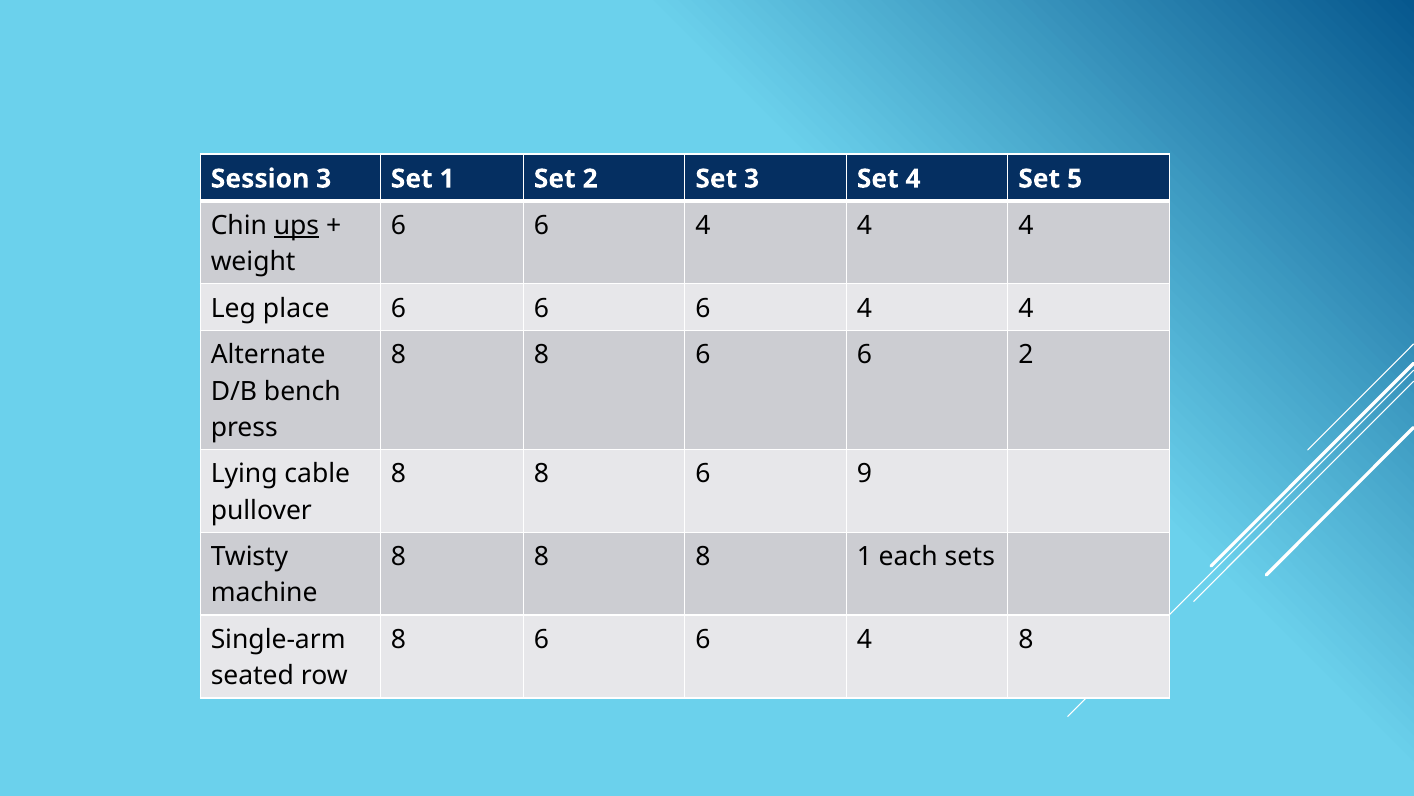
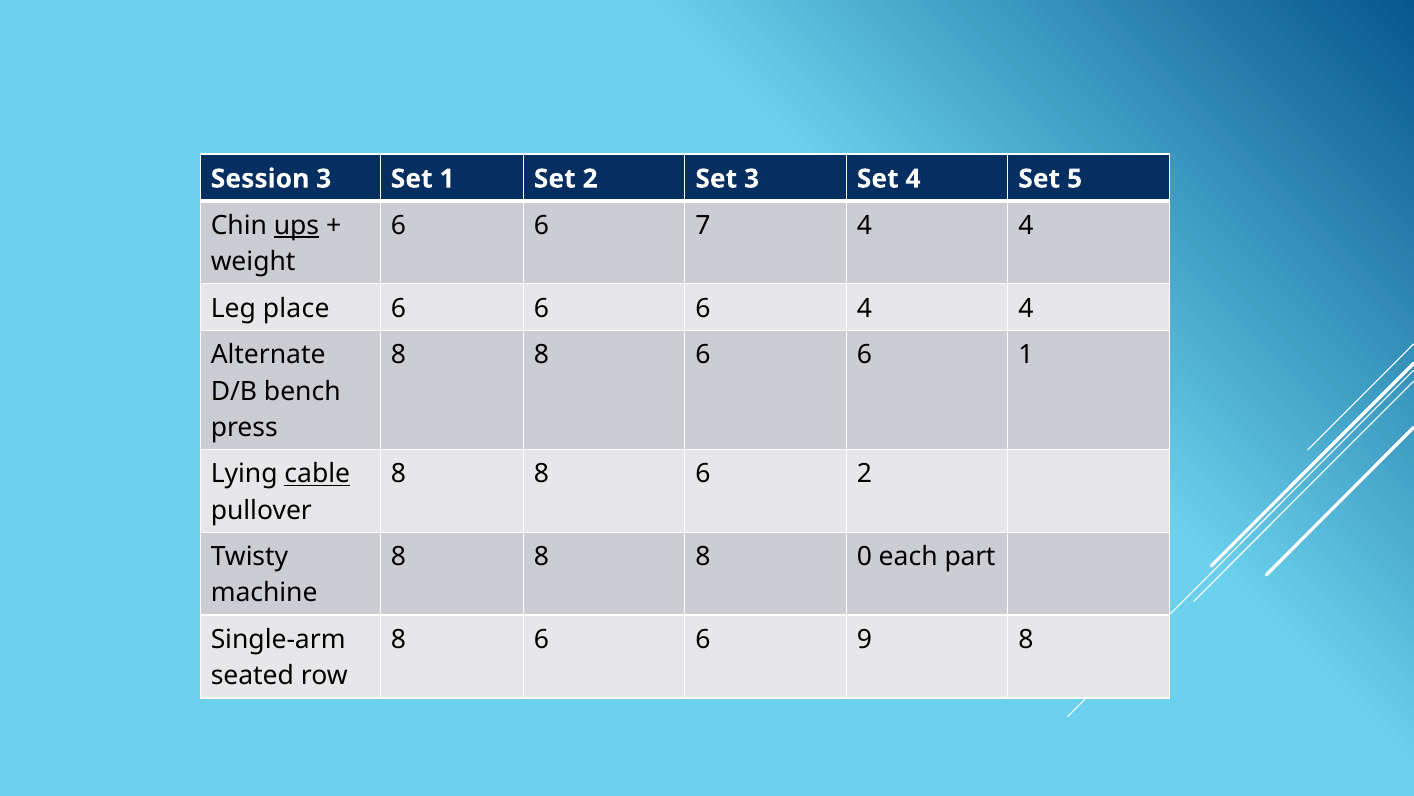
4 at (703, 225): 4 -> 7
6 2: 2 -> 1
cable underline: none -> present
6 9: 9 -> 2
8 1: 1 -> 0
sets: sets -> part
8 6 6 4: 4 -> 9
